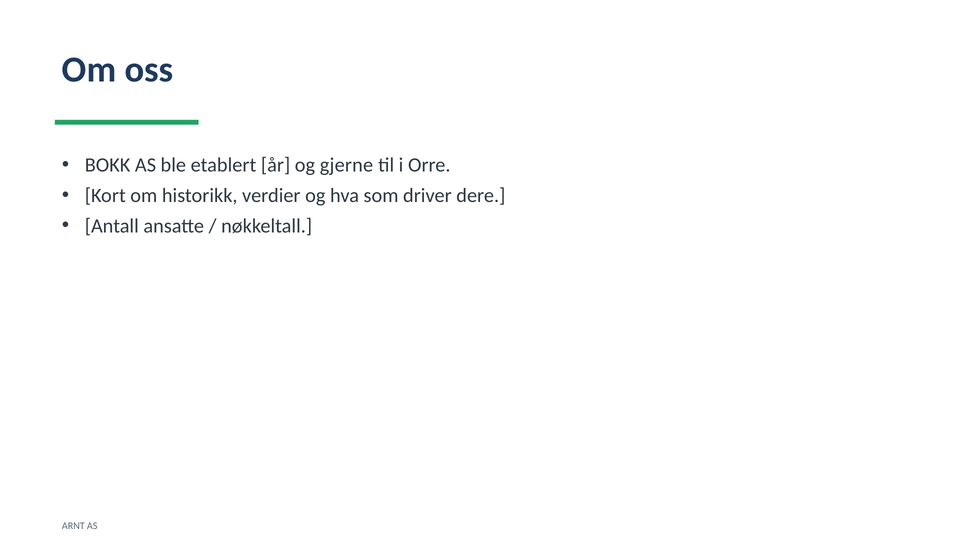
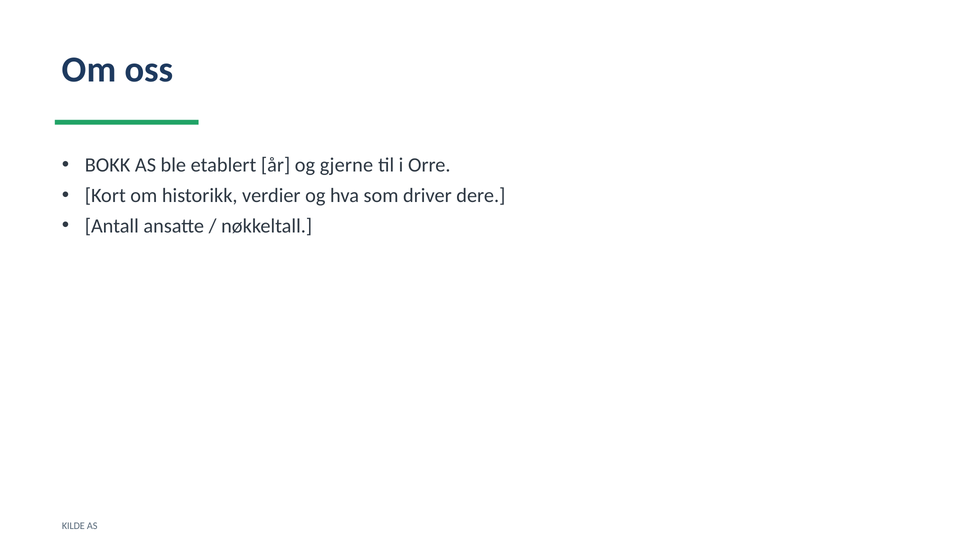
ARNT: ARNT -> KILDE
